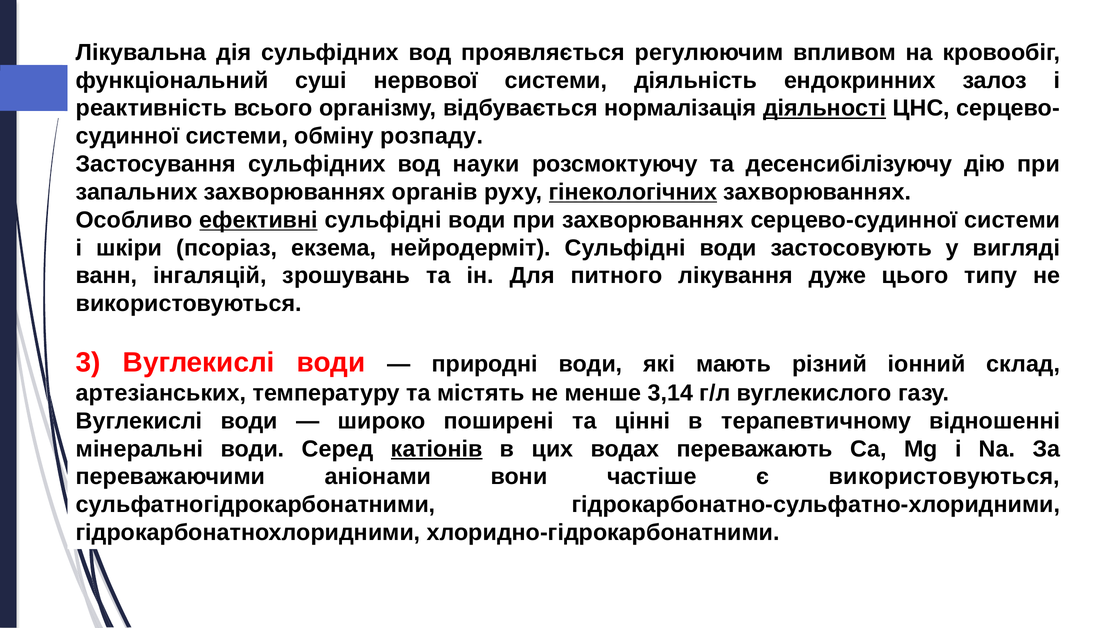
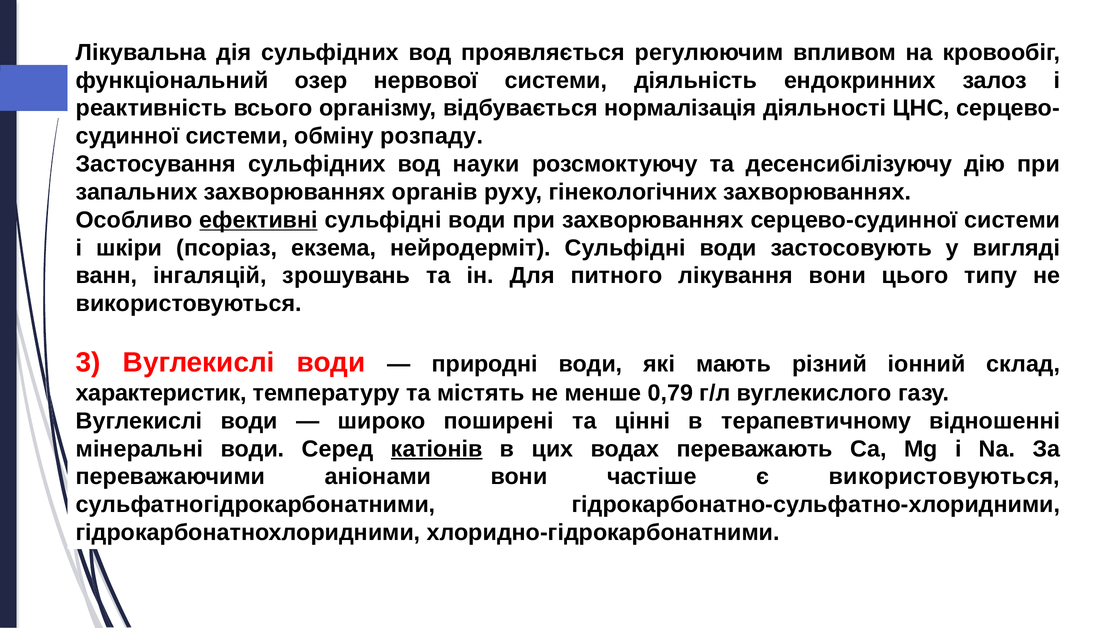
суші: суші -> озер
діяльності underline: present -> none
гінекологічних underline: present -> none
лікування дуже: дуже -> вони
артезіанських: артезіанських -> характеристик
3,14: 3,14 -> 0,79
